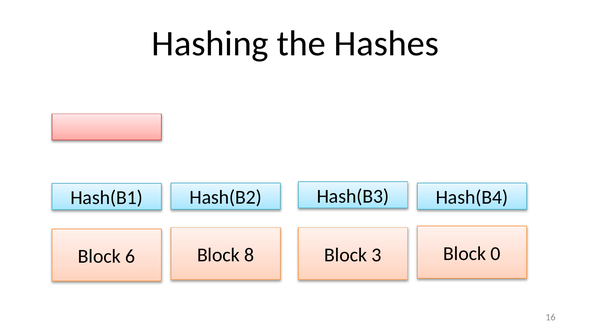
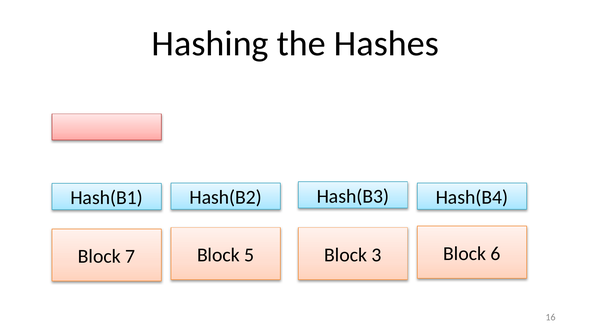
6: 6 -> 7
8: 8 -> 5
0: 0 -> 6
